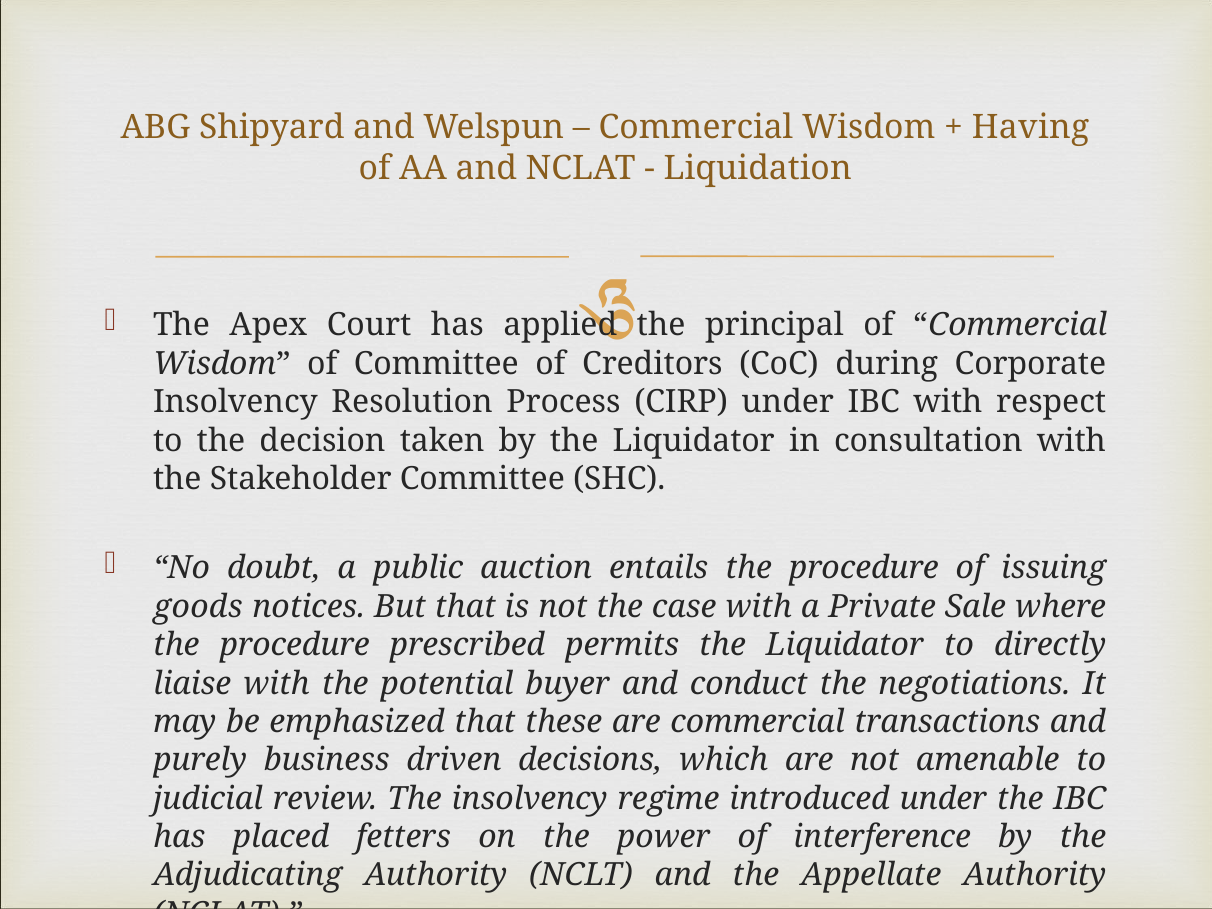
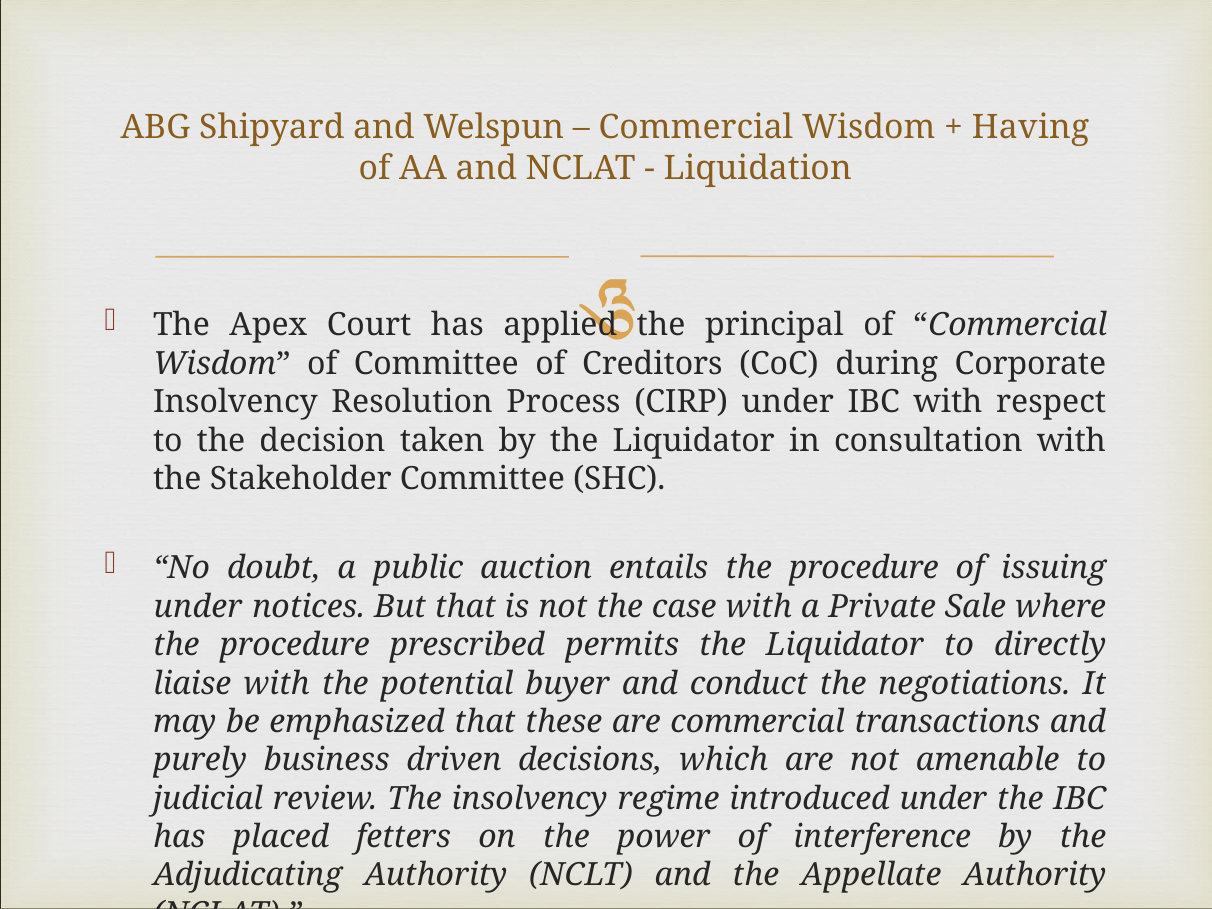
goods at (198, 607): goods -> under
